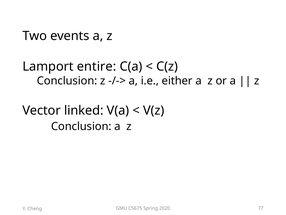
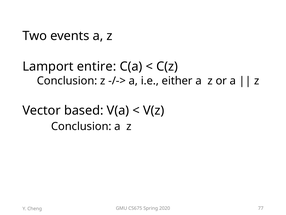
linked: linked -> based
